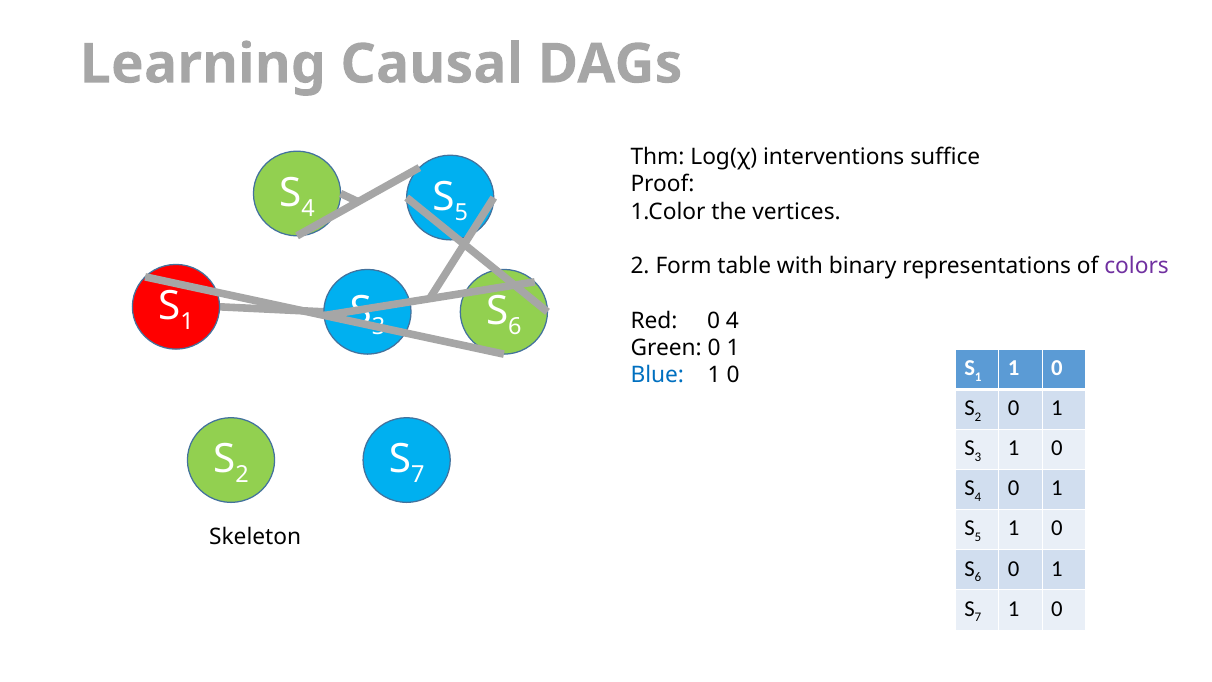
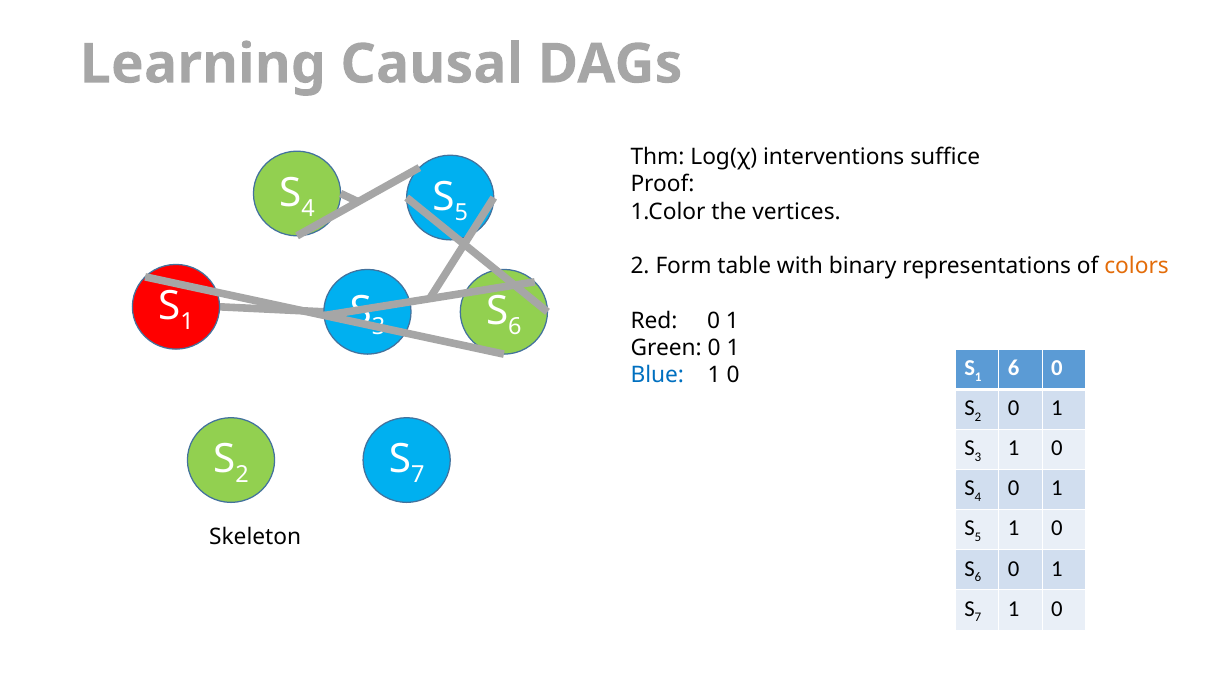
colors colour: purple -> orange
Red 0 4: 4 -> 1
1 1: 1 -> 6
